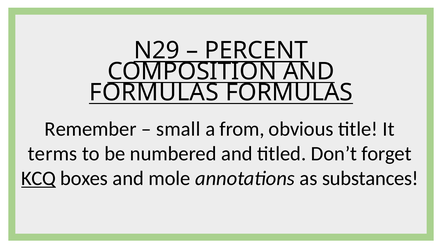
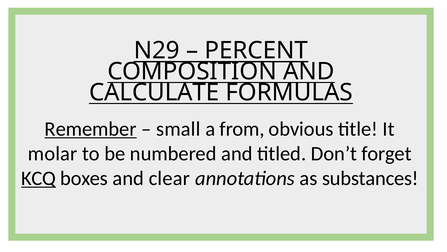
FORMULAS at (154, 92): FORMULAS -> CALCULATE
Remember underline: none -> present
terms: terms -> molar
mole: mole -> clear
